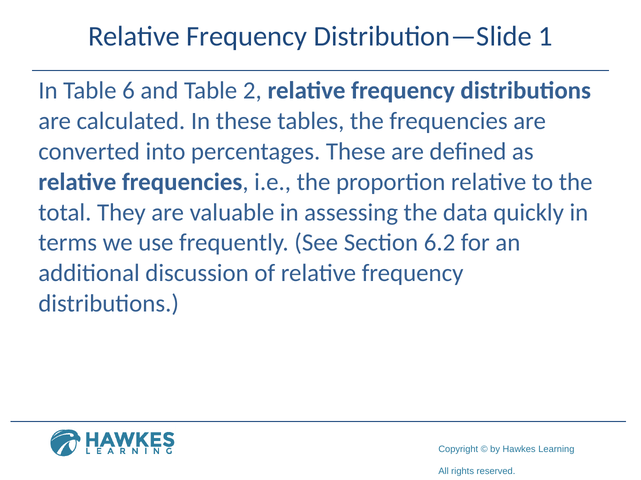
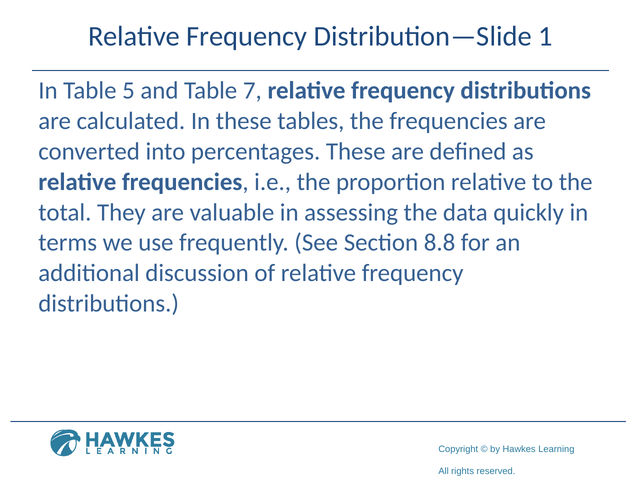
6: 6 -> 5
2: 2 -> 7
6.2: 6.2 -> 8.8
